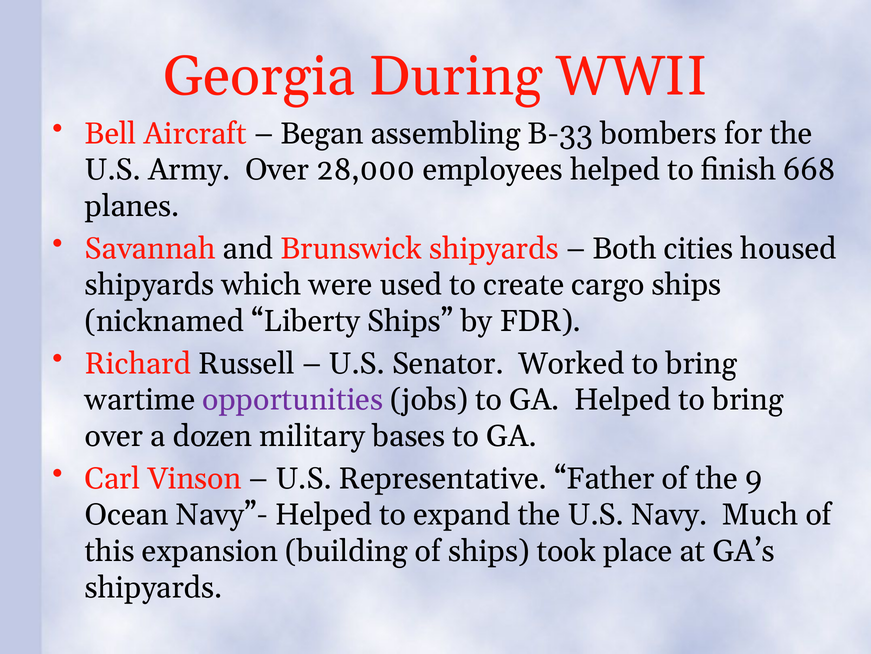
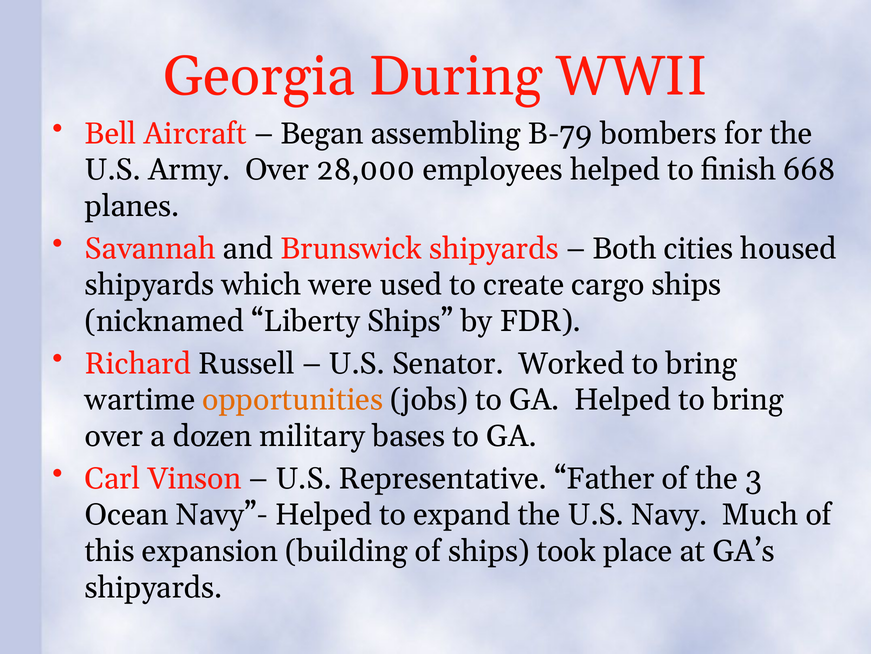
B-33: B-33 -> B-79
opportunities colour: purple -> orange
9: 9 -> 3
